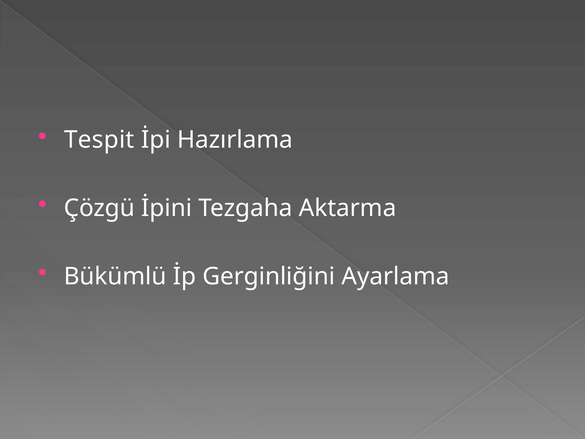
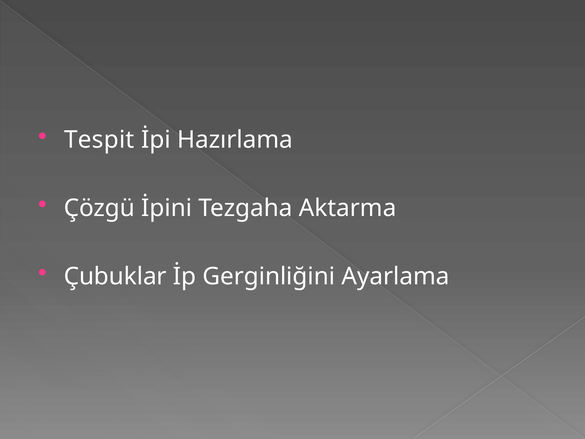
Bükümlü: Bükümlü -> Çubuklar
